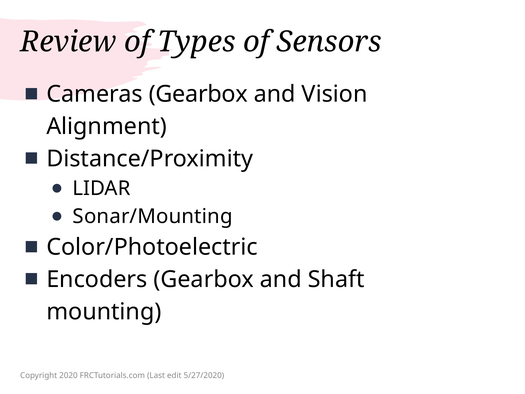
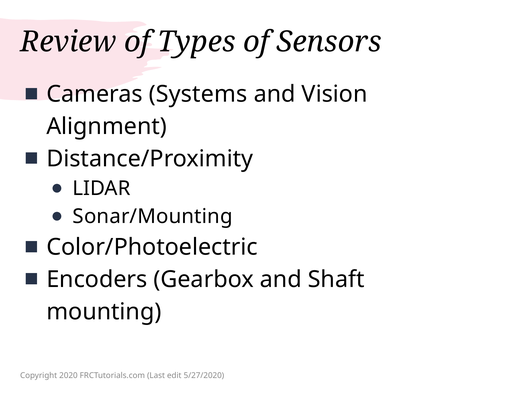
Cameras Gearbox: Gearbox -> Systems
